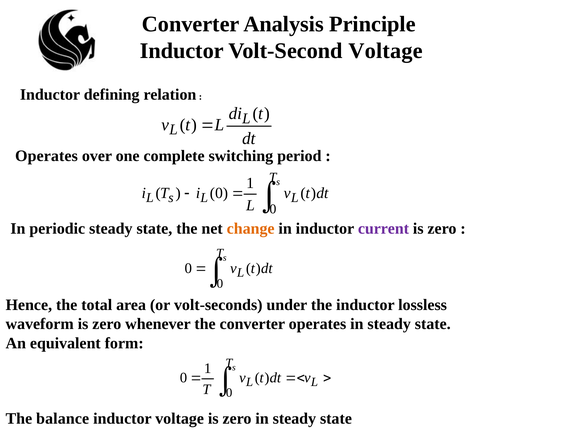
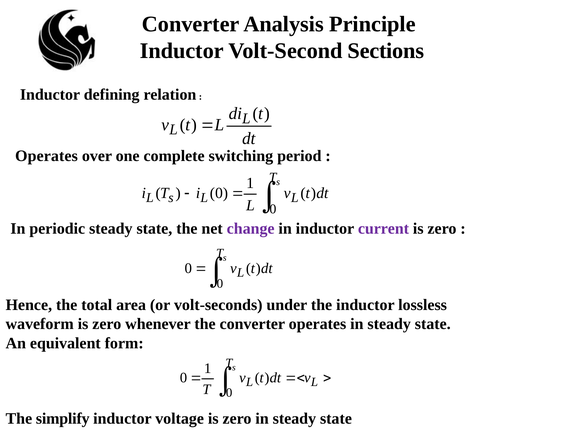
Volt-Second Voltage: Voltage -> Sections
change colour: orange -> purple
balance: balance -> simplify
